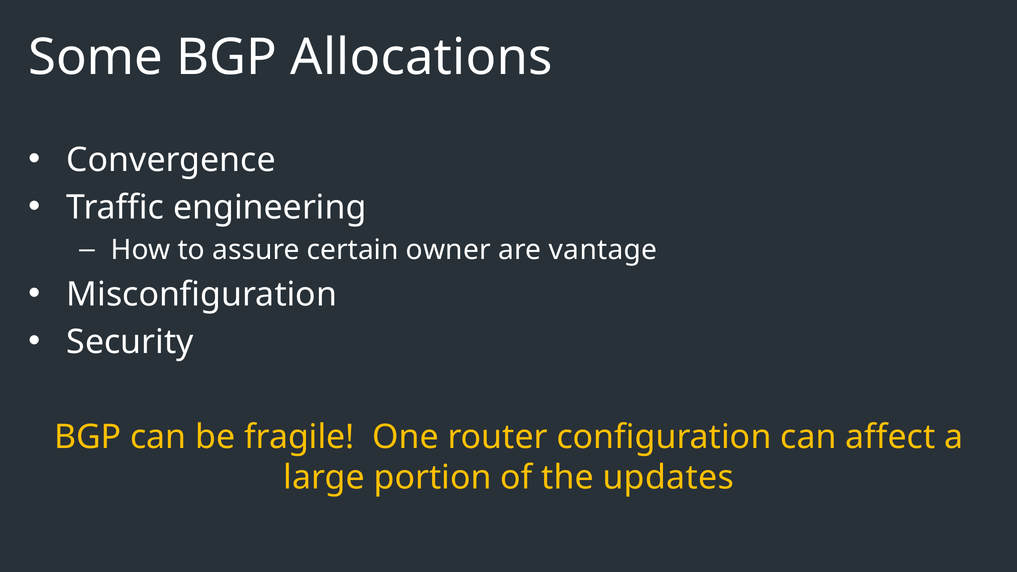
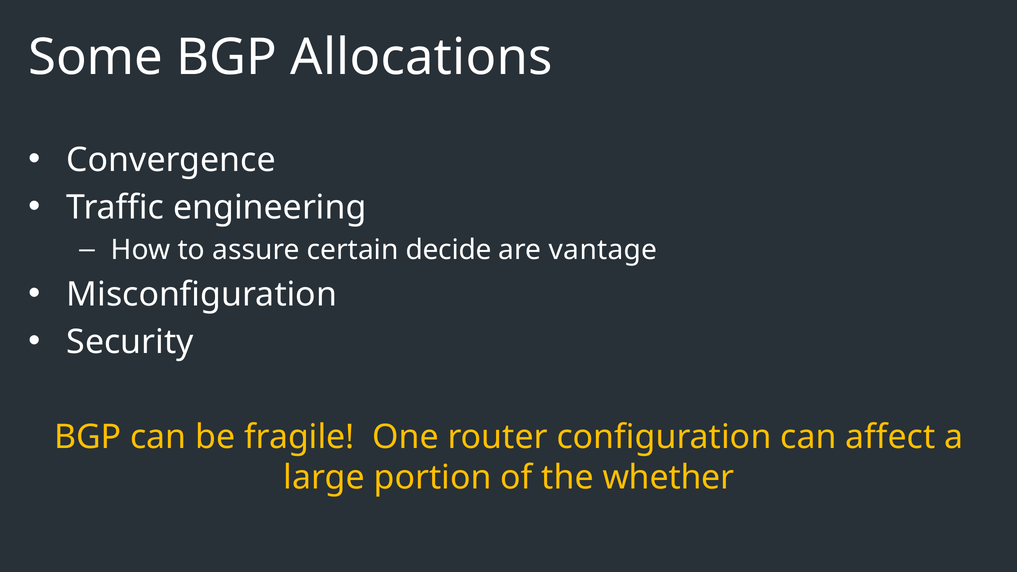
owner: owner -> decide
updates: updates -> whether
